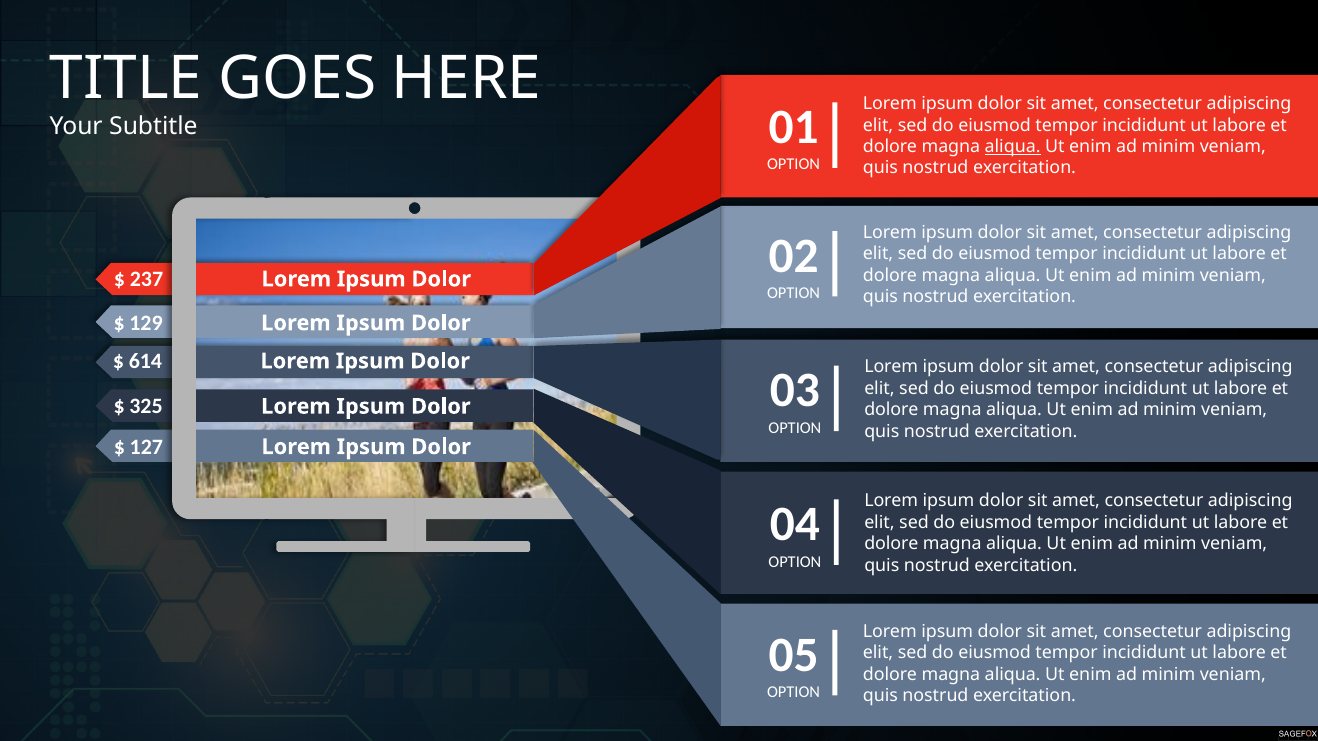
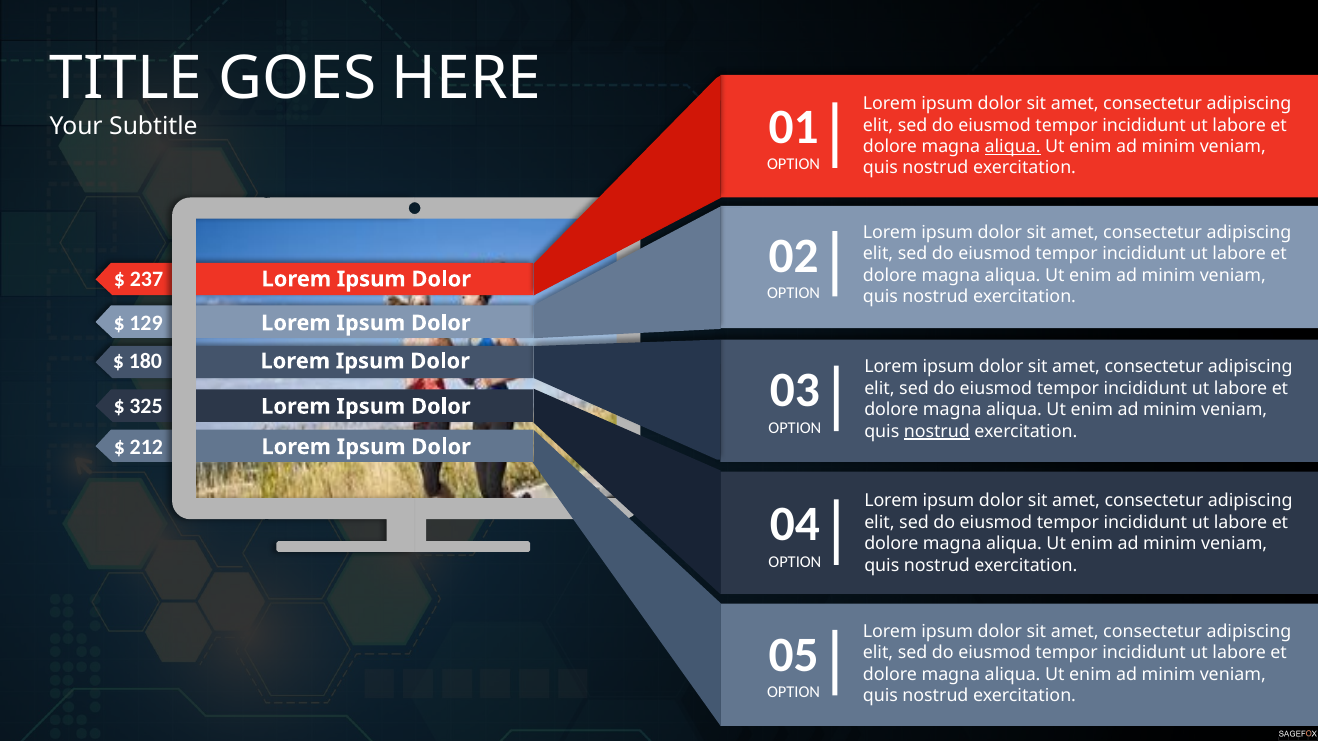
614: 614 -> 180
nostrud at (937, 432) underline: none -> present
127: 127 -> 212
